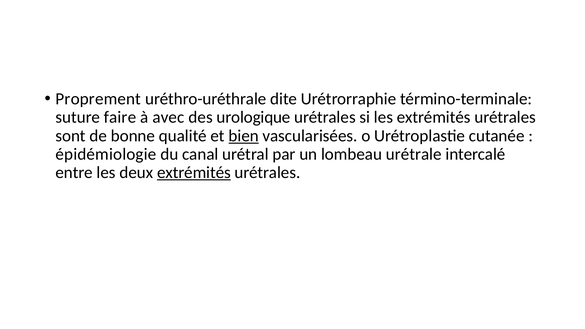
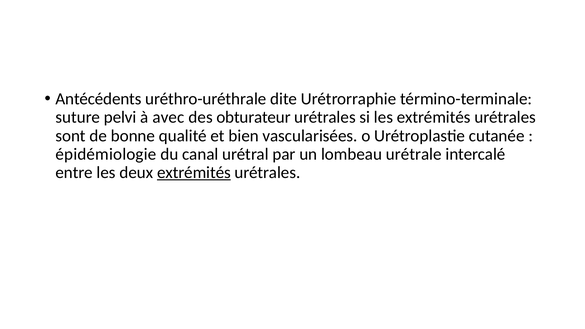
Proprement: Proprement -> Antécédents
faire: faire -> pelvi
urologique: urologique -> obturateur
bien underline: present -> none
